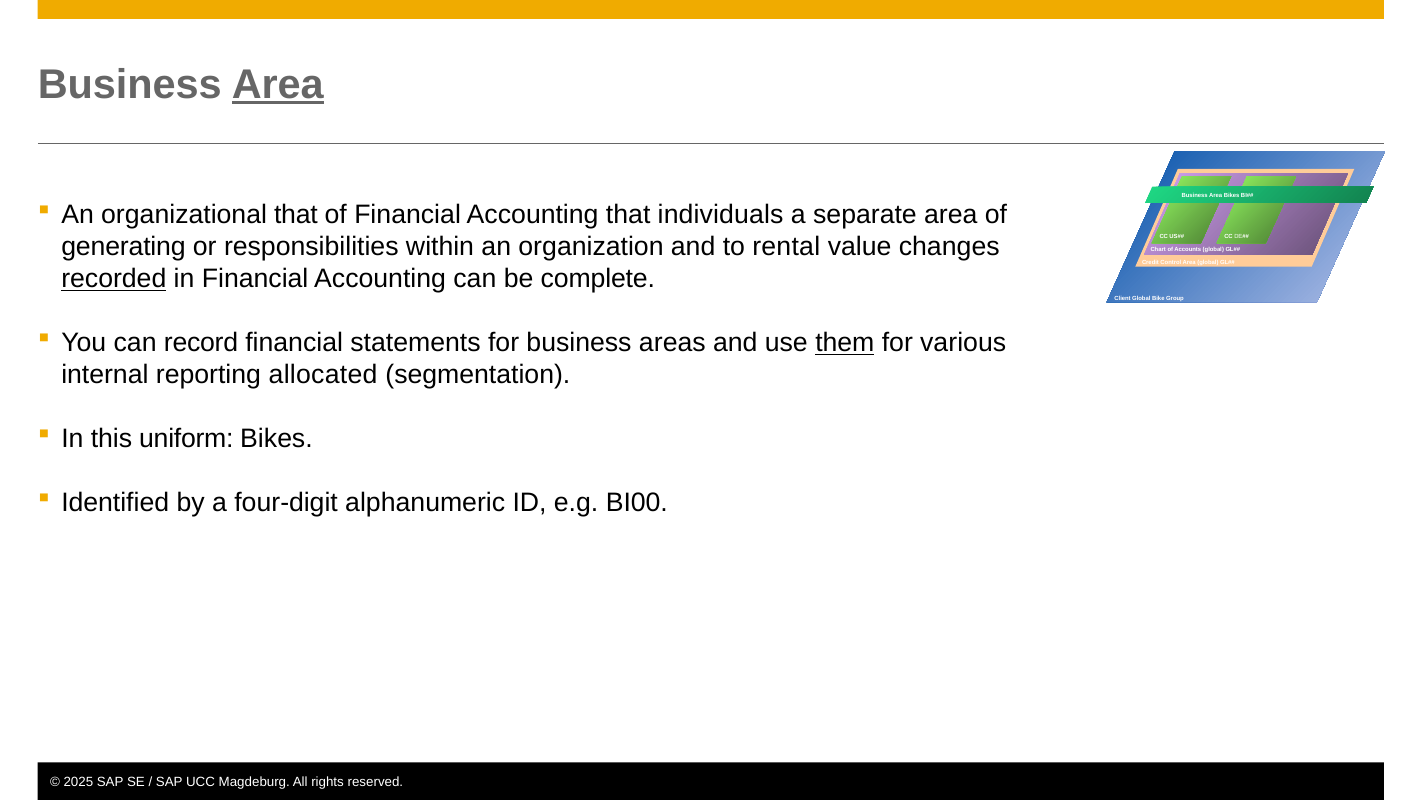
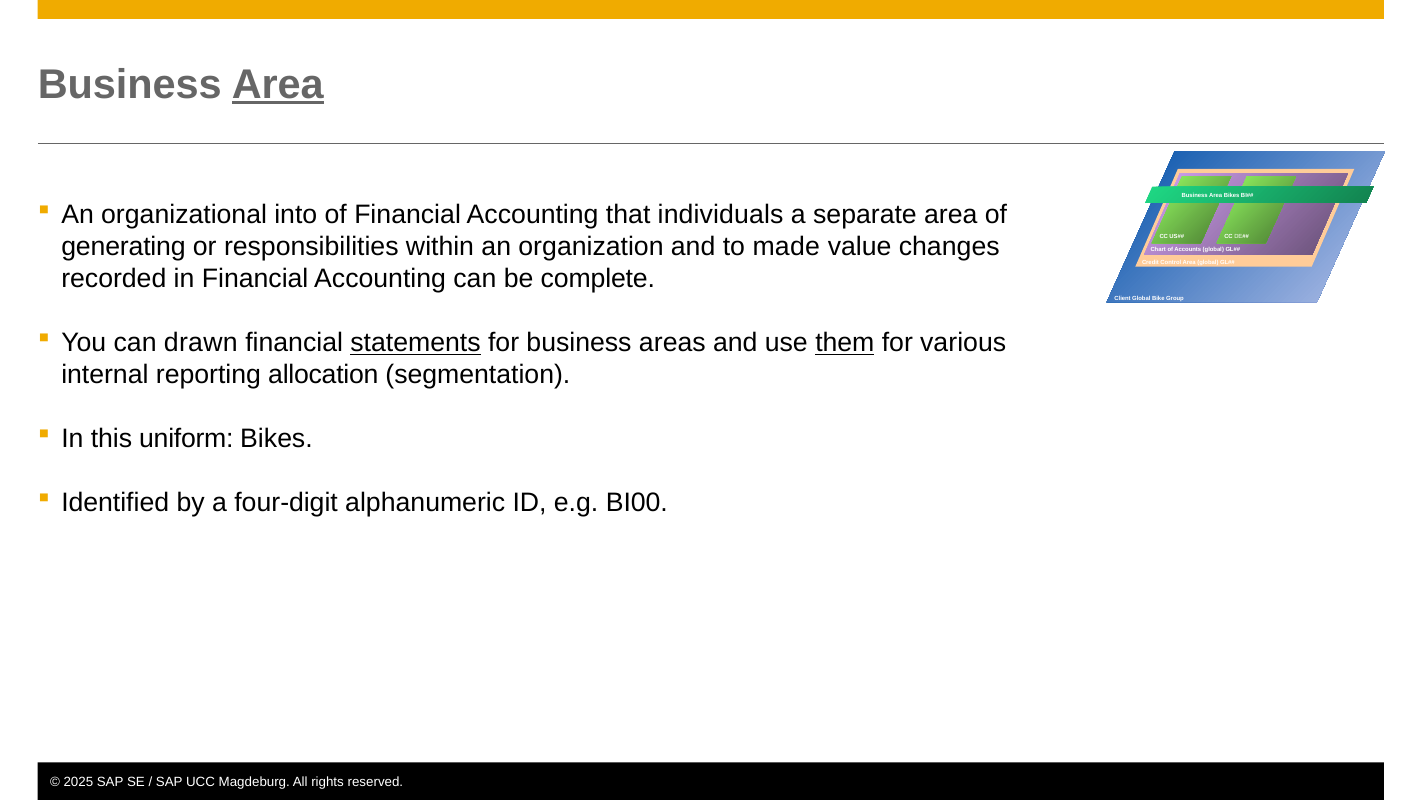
organizational that: that -> into
rental: rental -> made
recorded underline: present -> none
record: record -> drawn
statements underline: none -> present
allocated: allocated -> allocation
